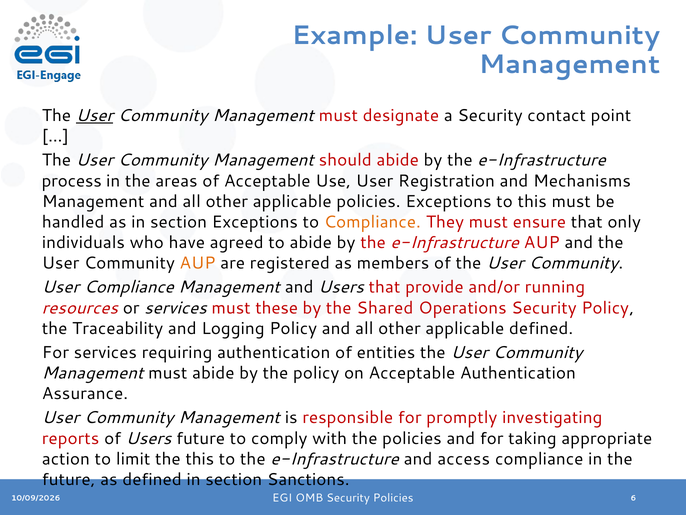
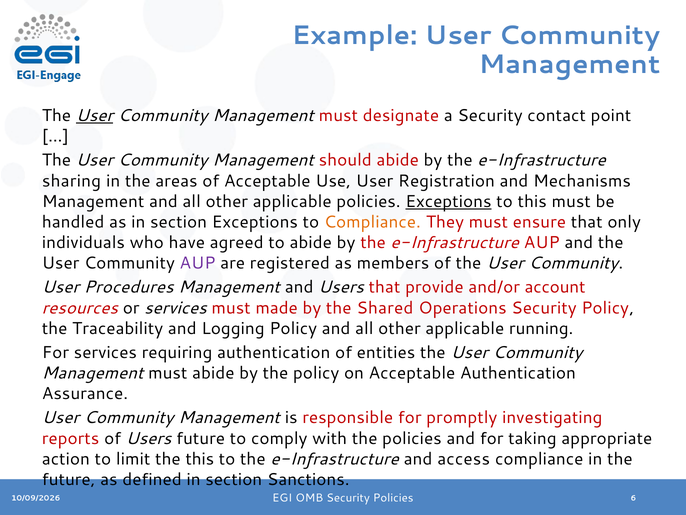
process: process -> sharing
Exceptions at (448, 201) underline: none -> present
AUP at (197, 263) colour: orange -> purple
User Compliance: Compliance -> Procedures
running: running -> account
these: these -> made
applicable defined: defined -> running
